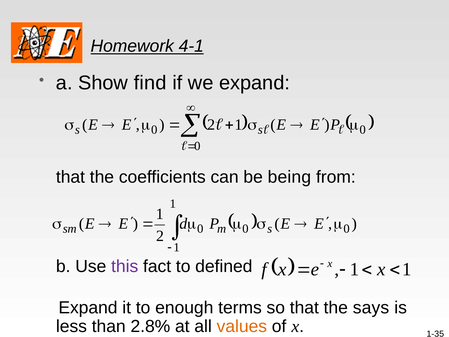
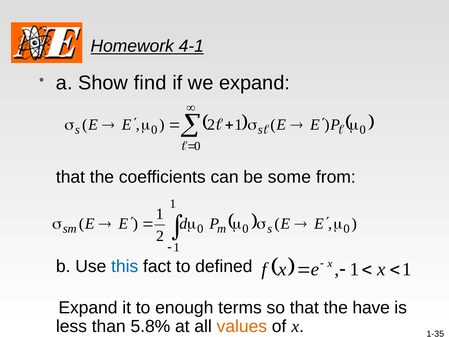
being: being -> some
this colour: purple -> blue
says: says -> have
2.8%: 2.8% -> 5.8%
